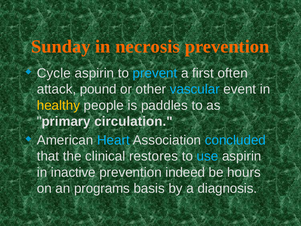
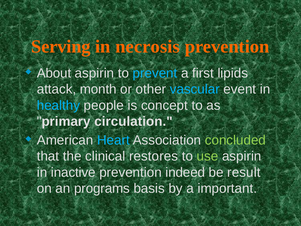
Sunday: Sunday -> Serving
Cycle: Cycle -> About
often: often -> lipids
pound: pound -> month
healthy colour: yellow -> light blue
paddles: paddles -> concept
concluded colour: light blue -> light green
use colour: light blue -> light green
hours: hours -> result
diagnosis: diagnosis -> important
